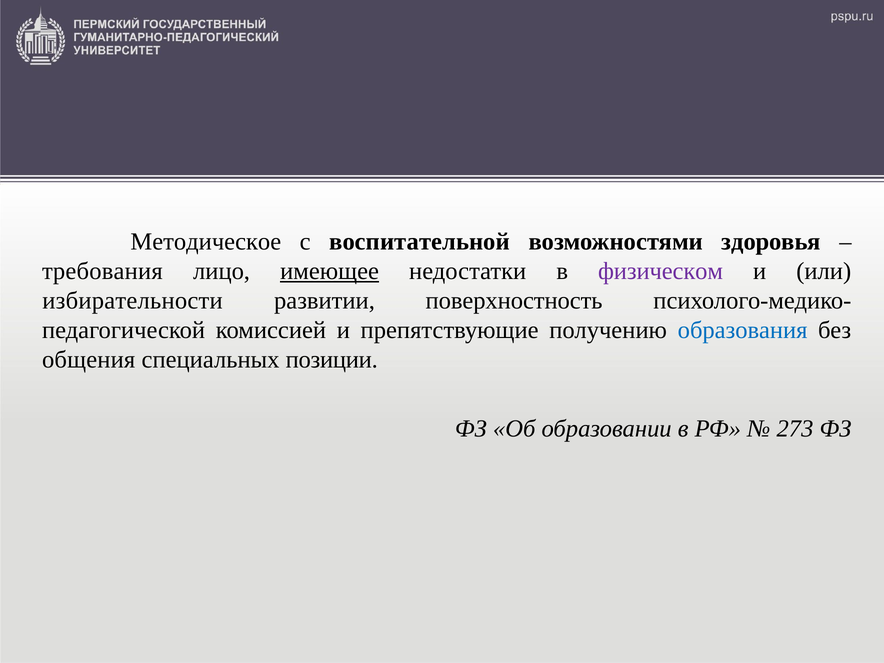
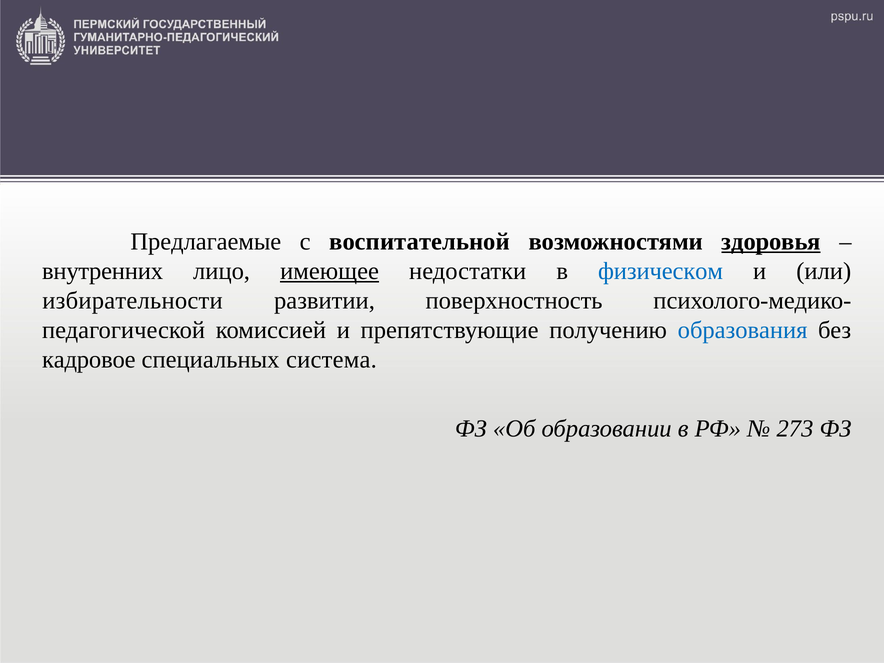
Методическое: Методическое -> Предлагаемые
здоровья underline: none -> present
требования: требования -> внутренних
физическом colour: purple -> blue
общения: общения -> кадровое
позиции: позиции -> система
